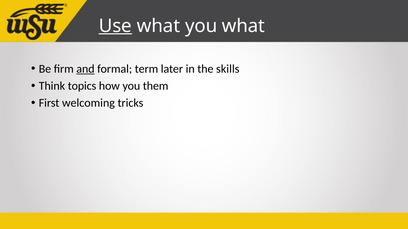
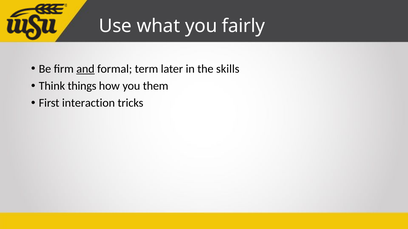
Use underline: present -> none
you what: what -> fairly
topics: topics -> things
welcoming: welcoming -> interaction
